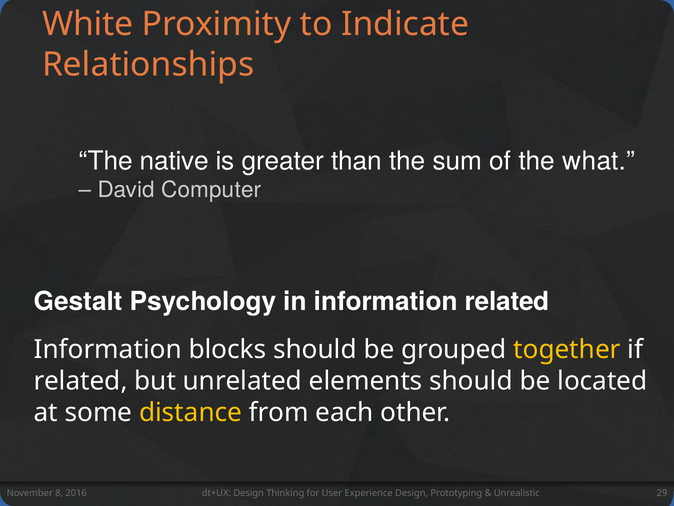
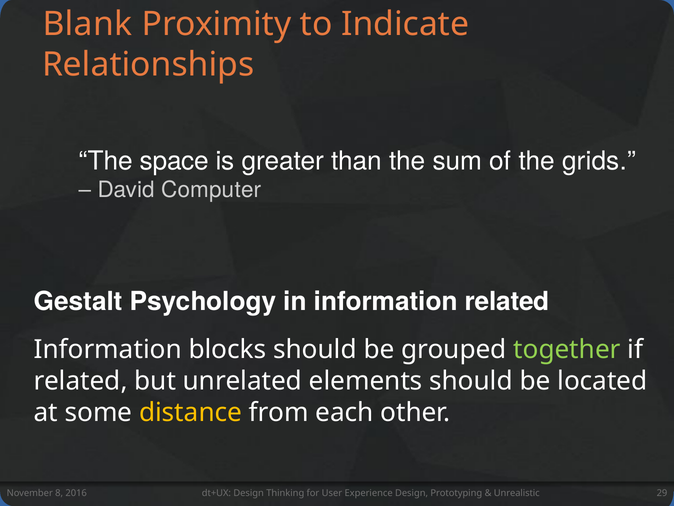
White: White -> Blank
native: native -> space
what: what -> grids
together colour: yellow -> light green
